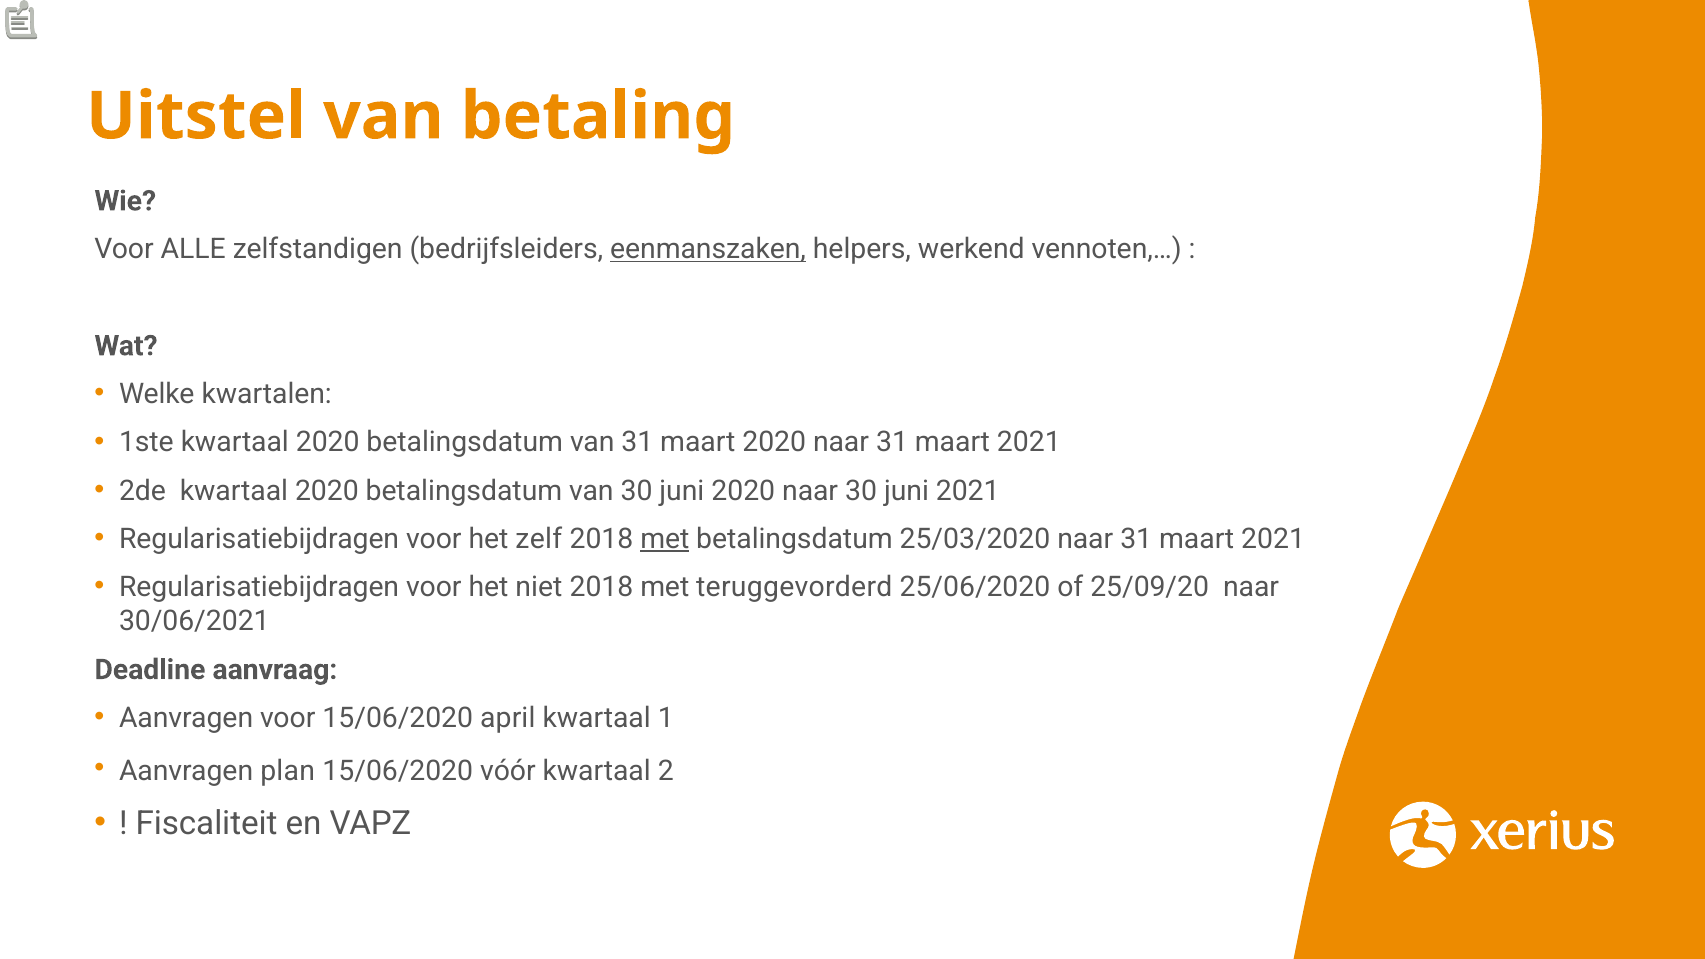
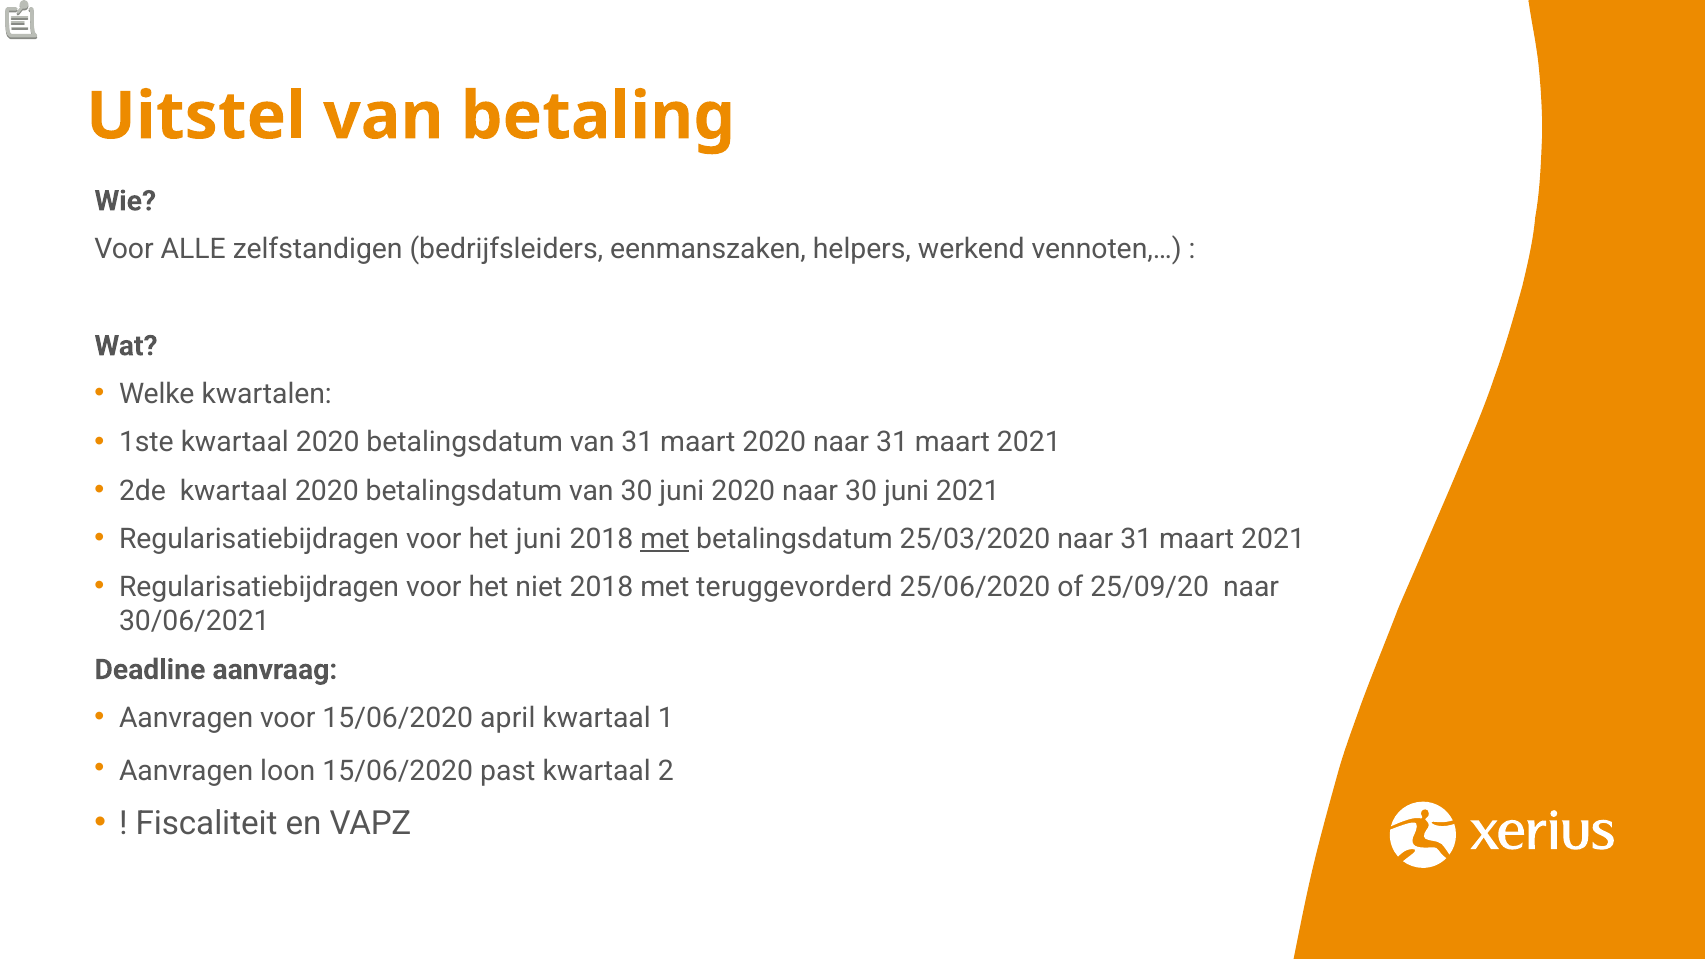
eenmanszaken underline: present -> none
het zelf: zelf -> juni
plan: plan -> loon
vóór: vóór -> past
